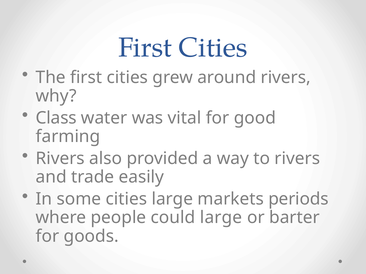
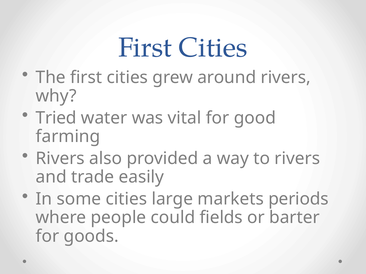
Class: Class -> Tried
could large: large -> fields
